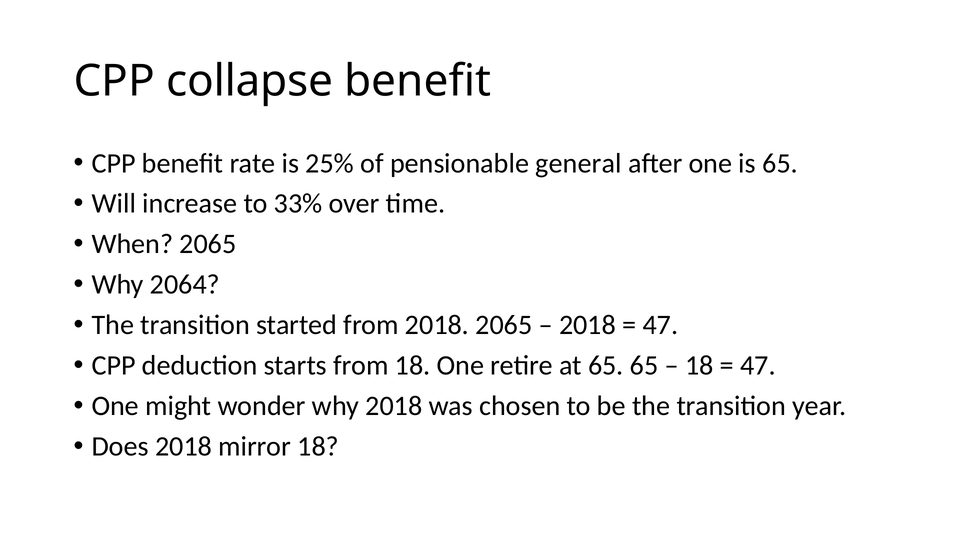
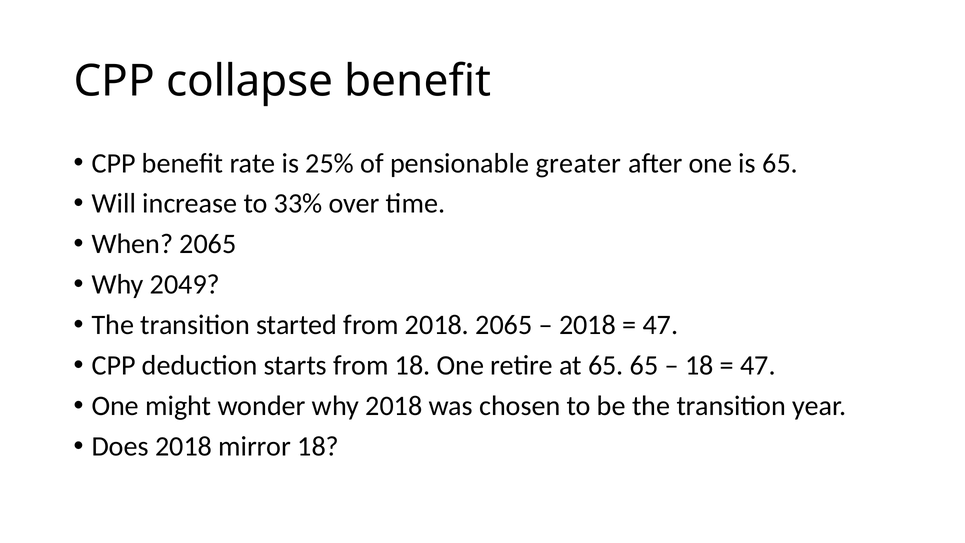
general: general -> greater
2064: 2064 -> 2049
